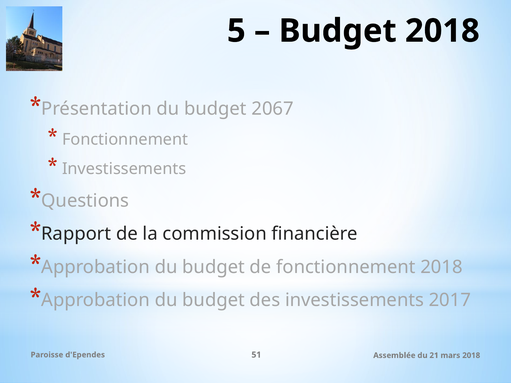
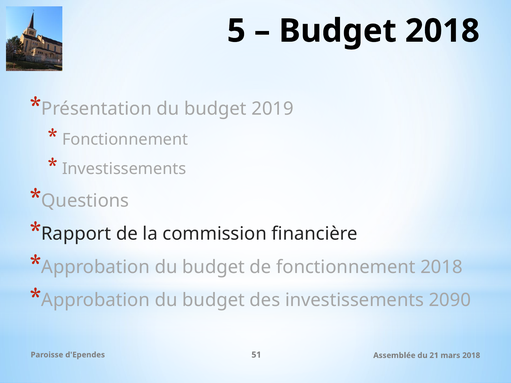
2067: 2067 -> 2019
2017: 2017 -> 2090
